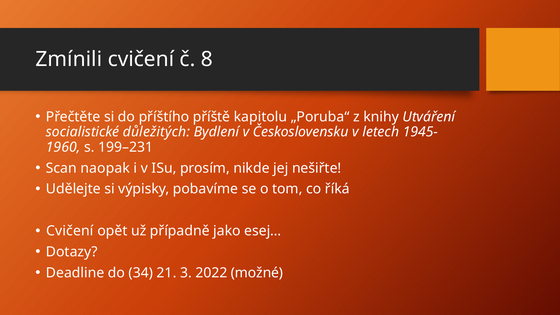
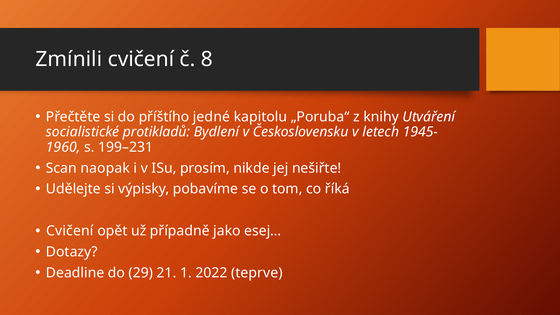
příště: příště -> jedné
důležitých: důležitých -> protikladů
34: 34 -> 29
3: 3 -> 1
možné: možné -> teprve
